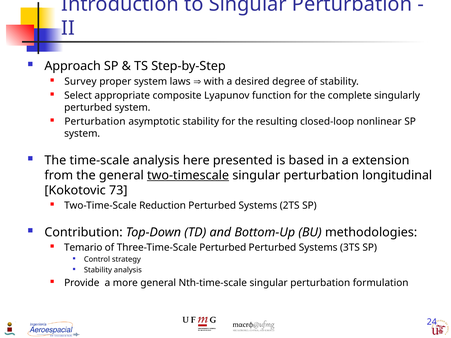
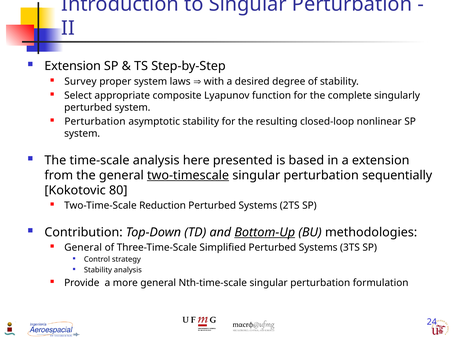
Approach at (73, 66): Approach -> Extension
longitudinal: longitudinal -> sequentially
73: 73 -> 80
Bottom-Up underline: none -> present
Temario at (83, 248): Temario -> General
Three-Time-Scale Perturbed: Perturbed -> Simplified
